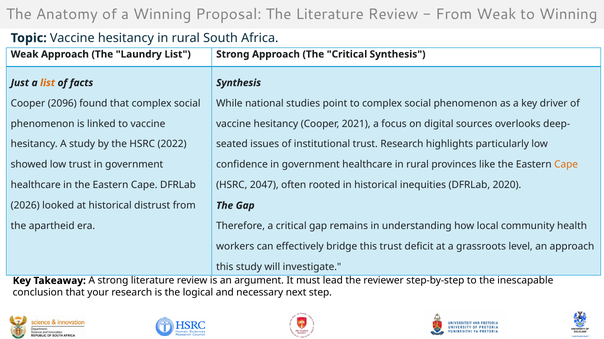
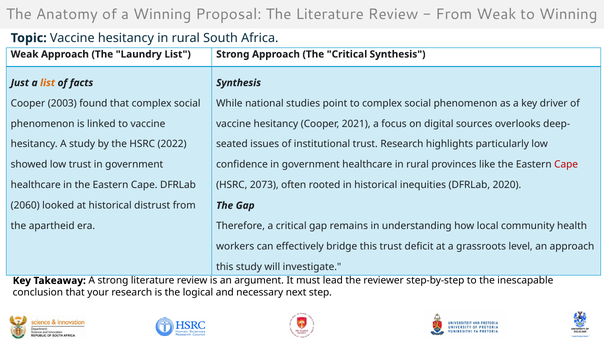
2096: 2096 -> 2003
Cape at (566, 165) colour: orange -> red
2047: 2047 -> 2073
2026: 2026 -> 2060
